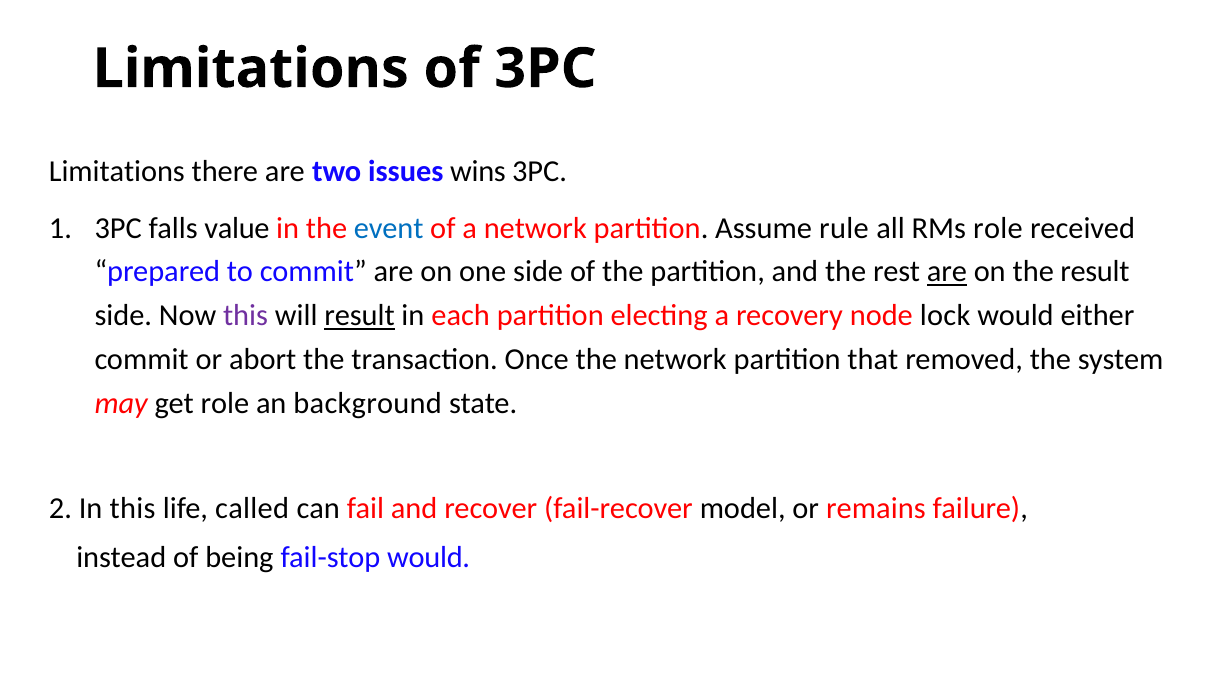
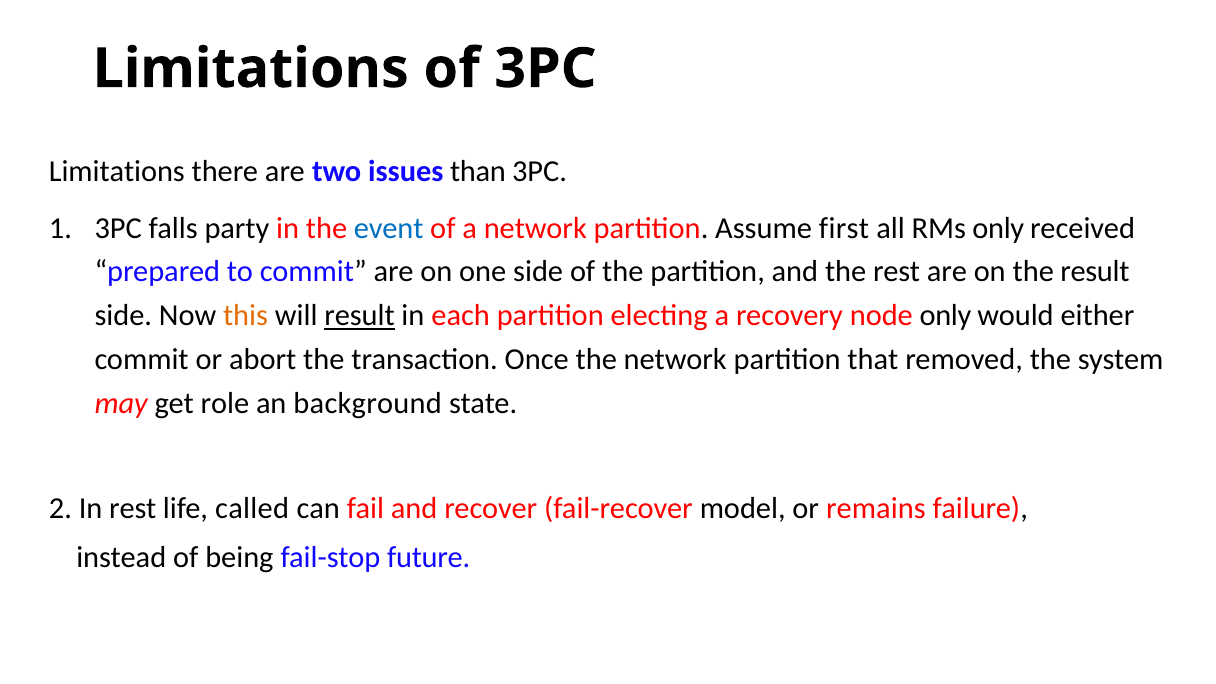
wins: wins -> than
value: value -> party
rule: rule -> first
RMs role: role -> only
are at (947, 272) underline: present -> none
this at (246, 316) colour: purple -> orange
node lock: lock -> only
In this: this -> rest
fail-stop would: would -> future
